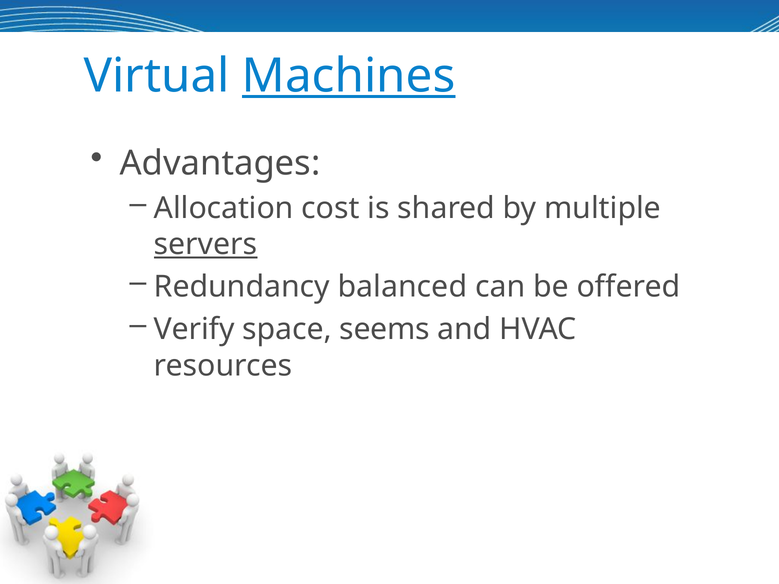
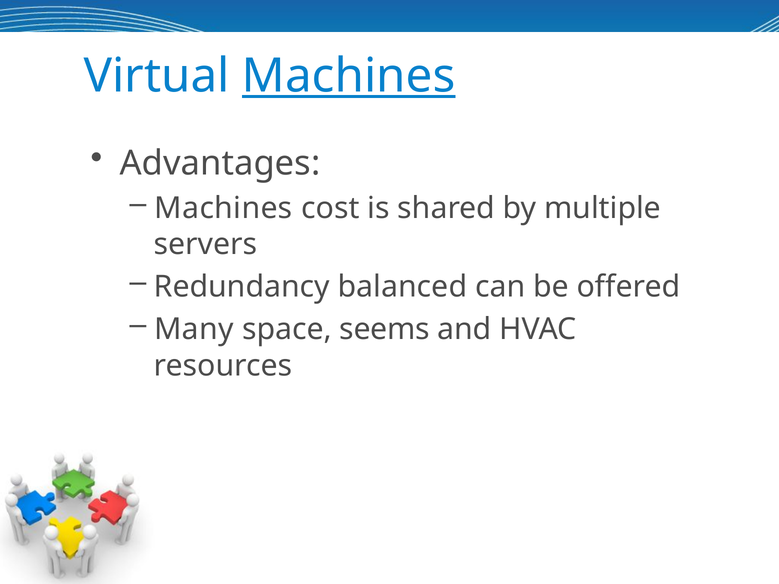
Allocation at (224, 208): Allocation -> Machines
servers underline: present -> none
Verify: Verify -> Many
